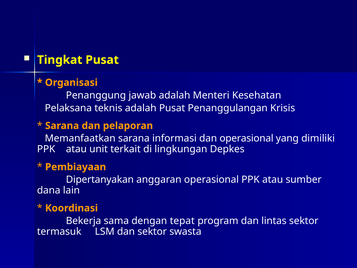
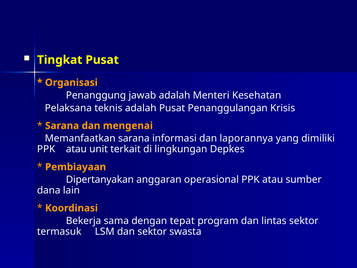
pelaporan: pelaporan -> mengenai
dan operasional: operasional -> laporannya
